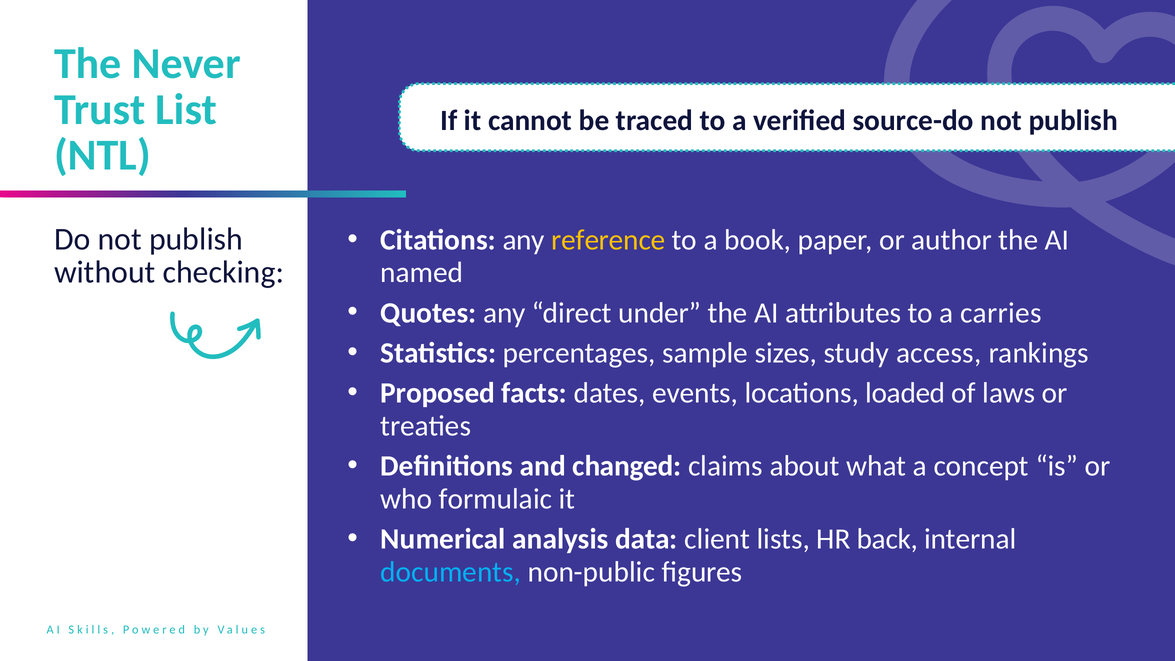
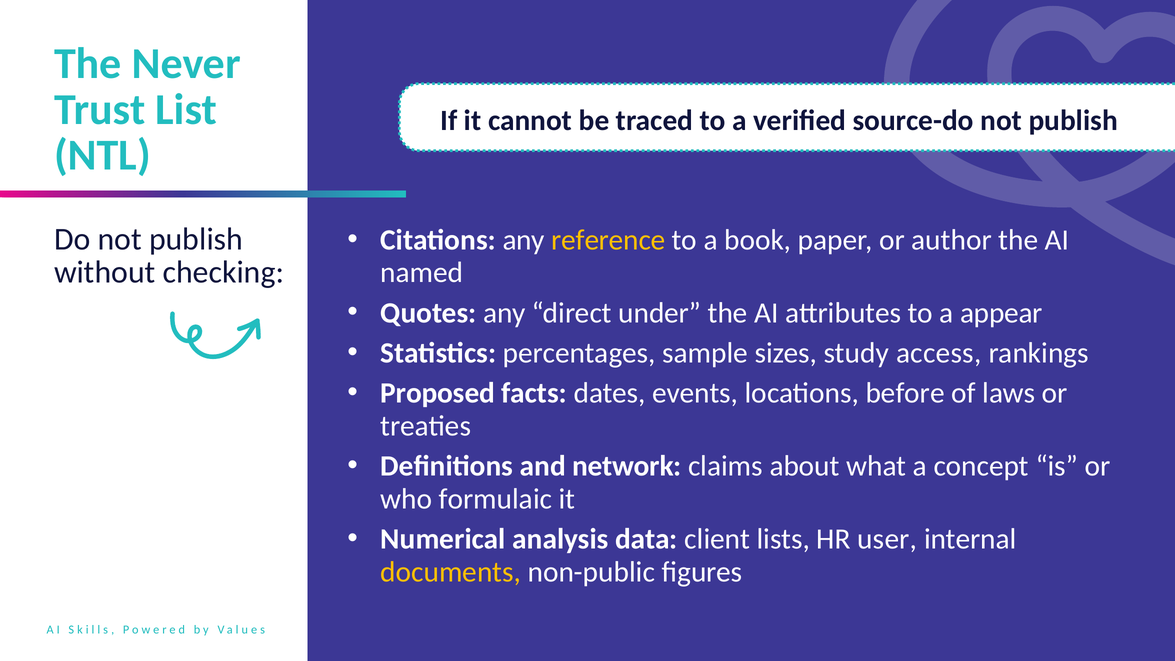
carries: carries -> appear
loaded: loaded -> before
changed: changed -> network
back: back -> user
documents colour: light blue -> yellow
